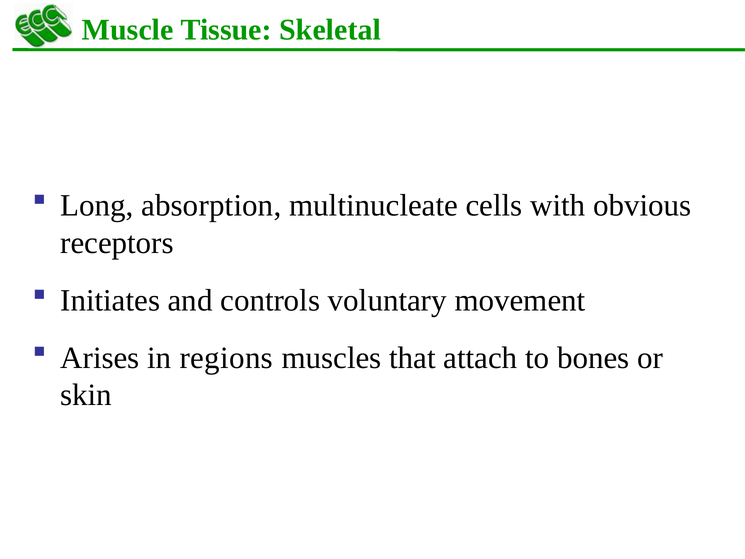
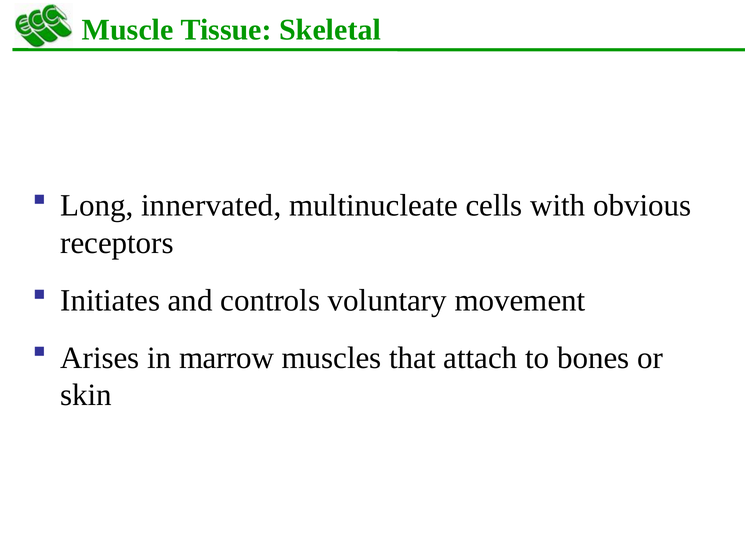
absorption: absorption -> innervated
regions: regions -> marrow
